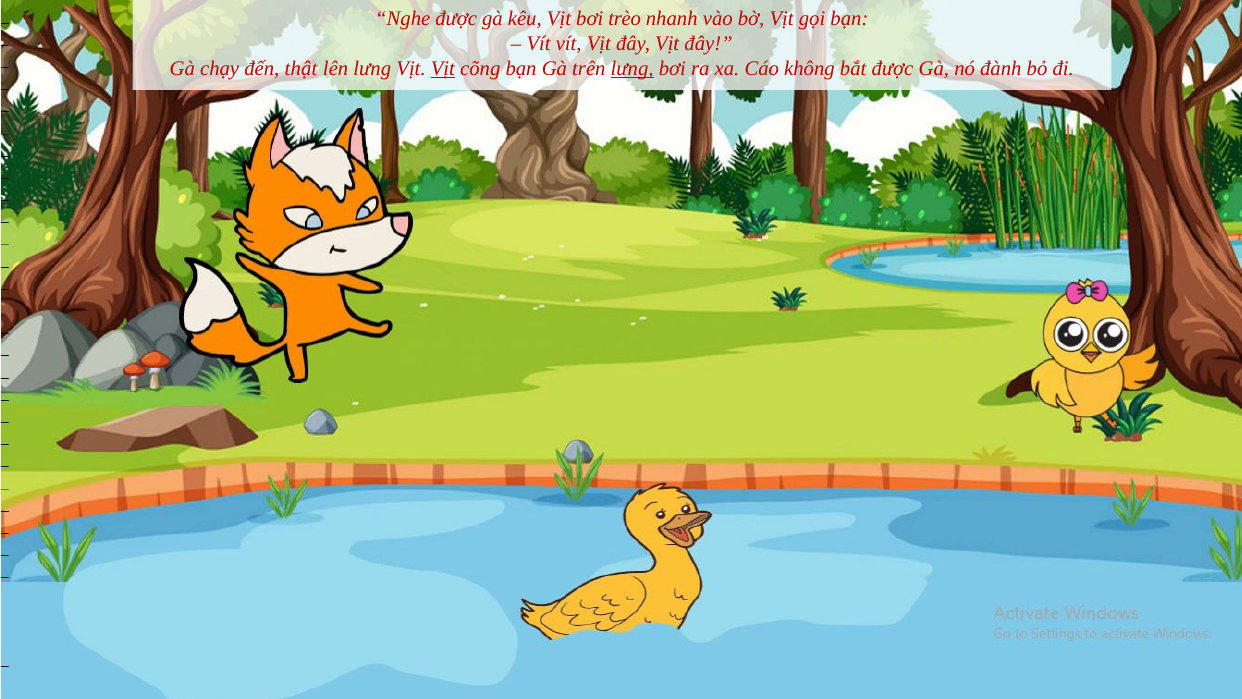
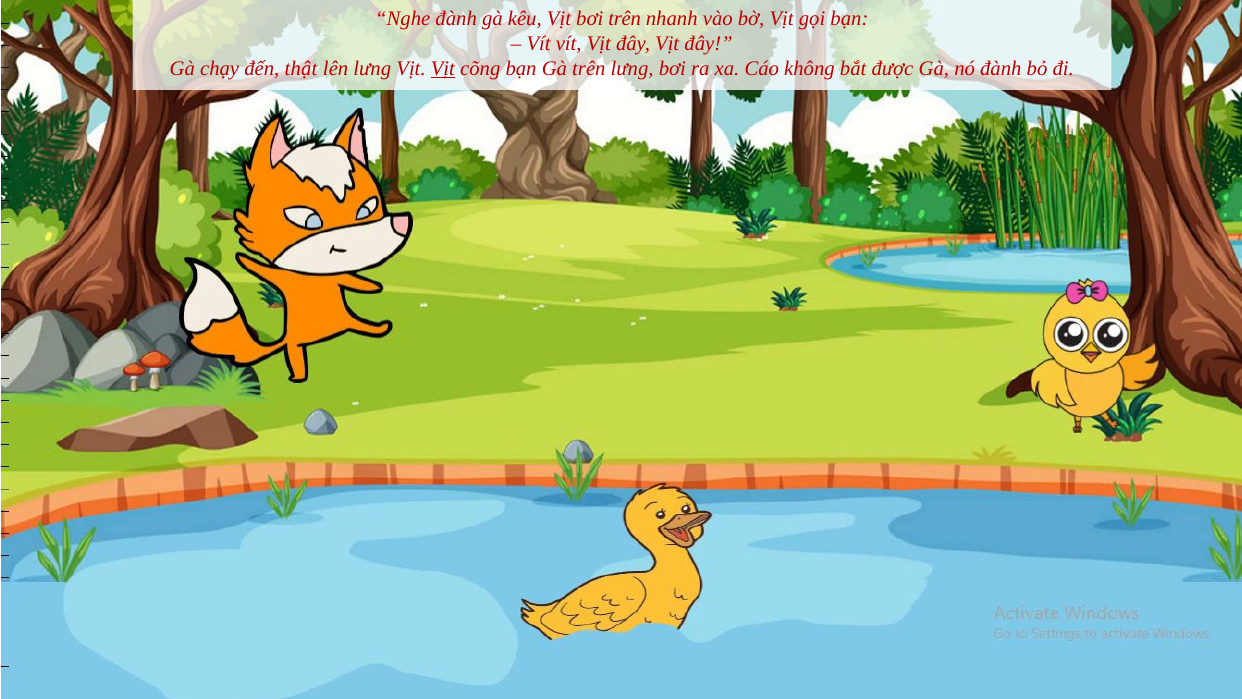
Nghe được: được -> đành
bơi trèo: trèo -> trên
lưng at (632, 68) underline: present -> none
